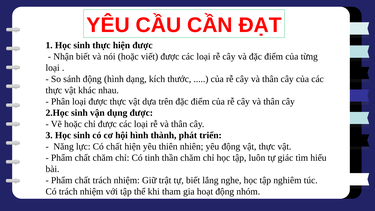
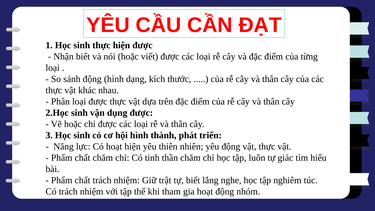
Có chất: chất -> hoạt
